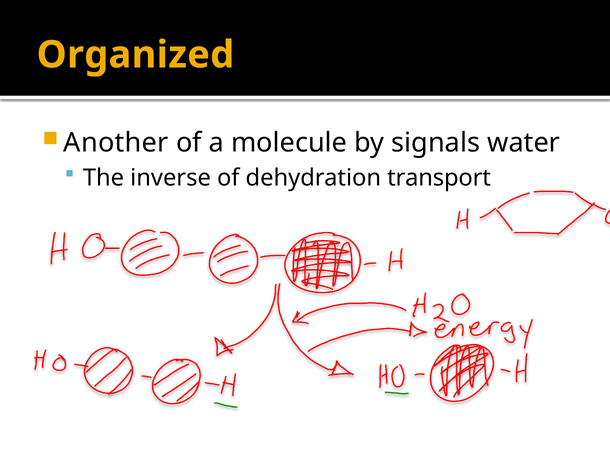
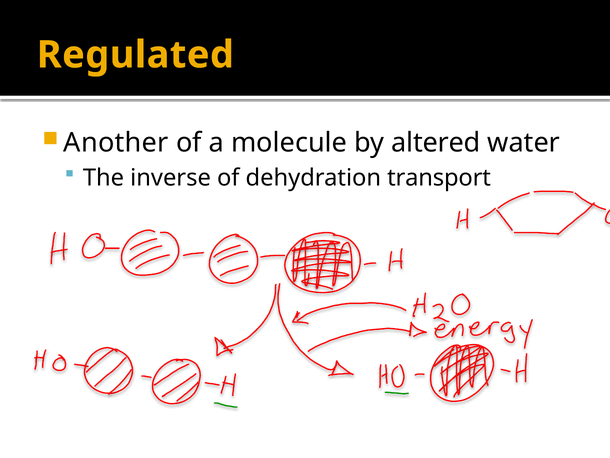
Organized: Organized -> Regulated
signals: signals -> altered
